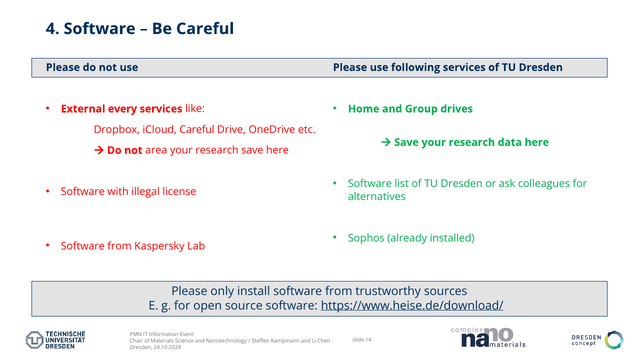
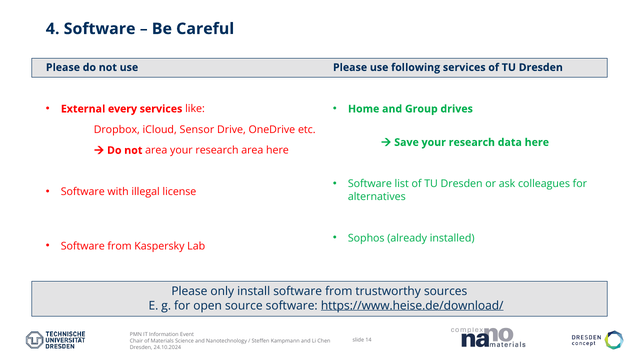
iCloud Careful: Careful -> Sensor
research save: save -> area
